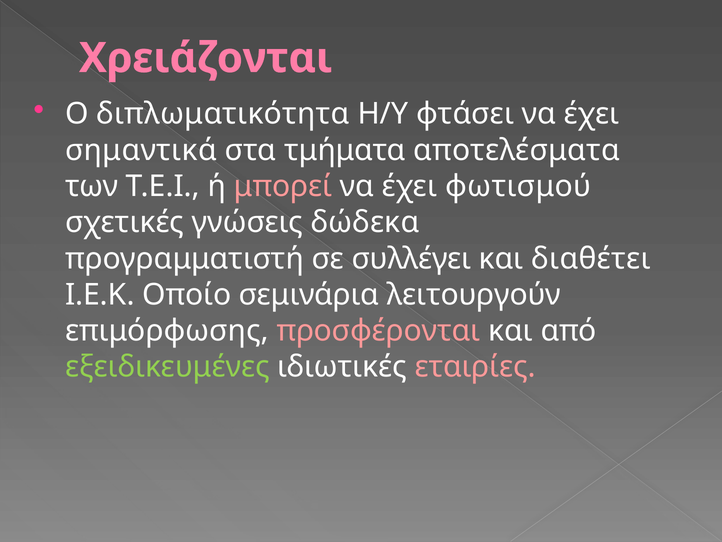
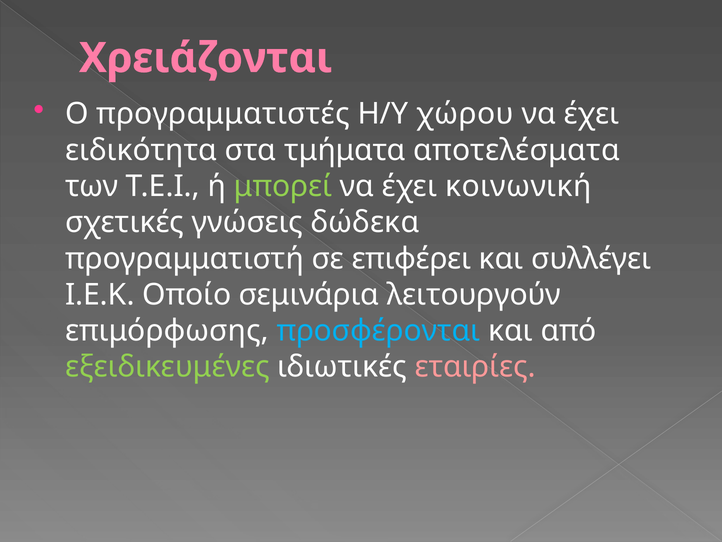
διπλωματικότητα: διπλωματικότητα -> προγραμματιστές
φτάσει: φτάσει -> χώρου
σημαντικά: σημαντικά -> ειδικότητα
μπορεί colour: pink -> light green
φωτισμoύ: φωτισμoύ -> κοινωνική
συλλέγει: συλλέγει -> επιφέρει
διαθέτει: διαθέτει -> συλλέγει
προσφέρονται colour: pink -> light blue
